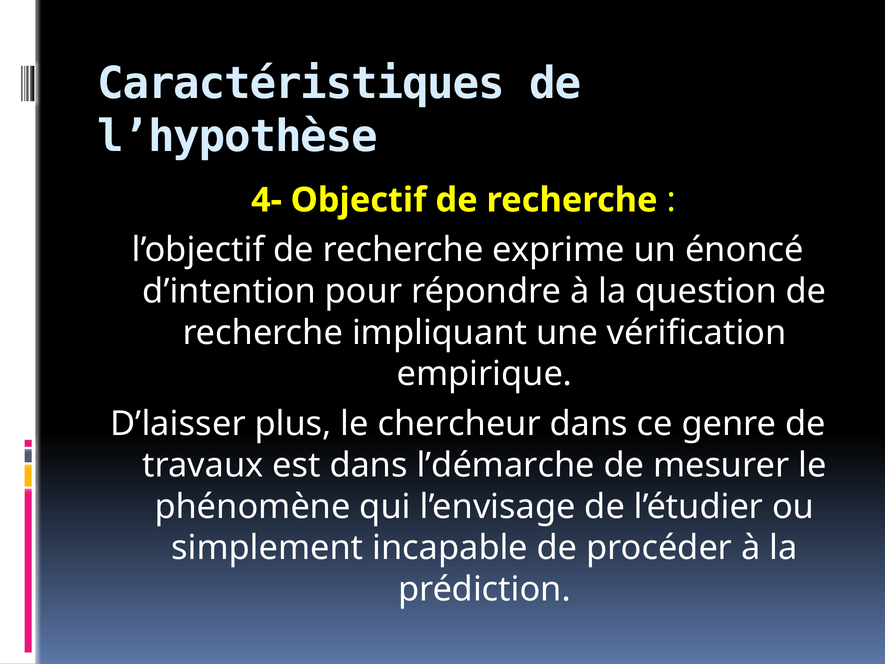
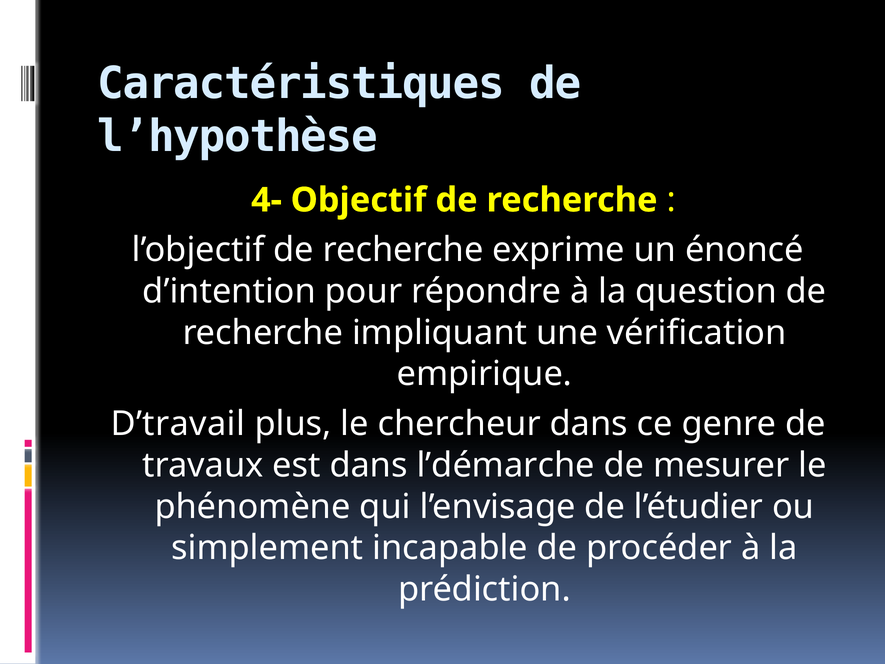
D’laisser: D’laisser -> D’travail
